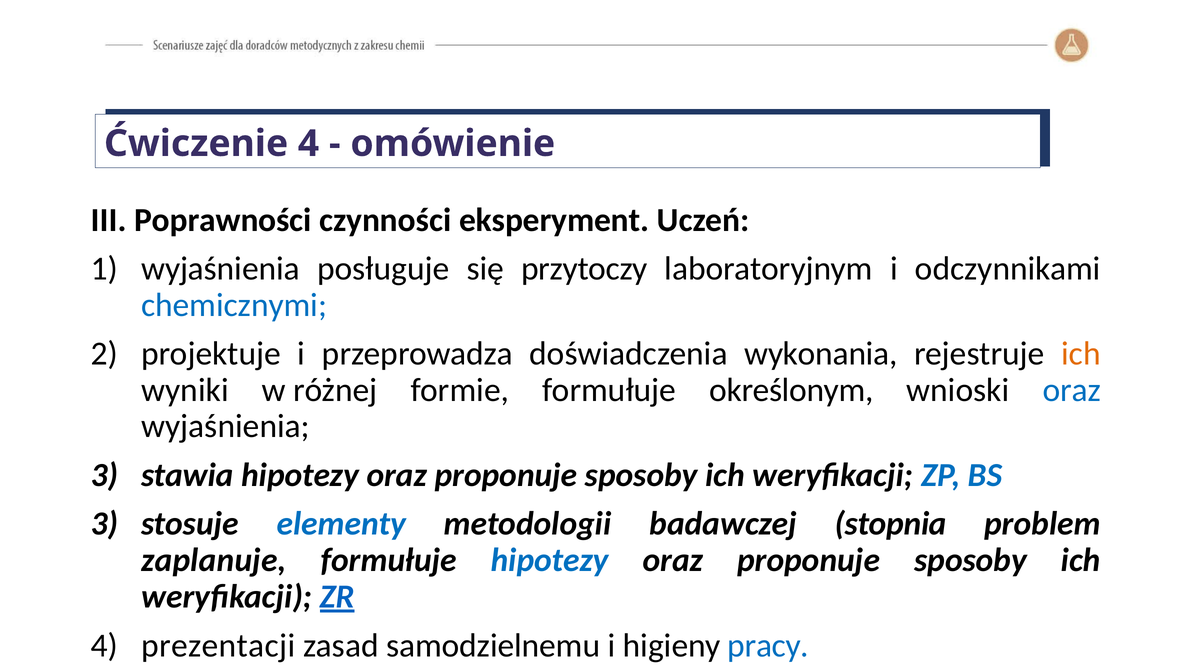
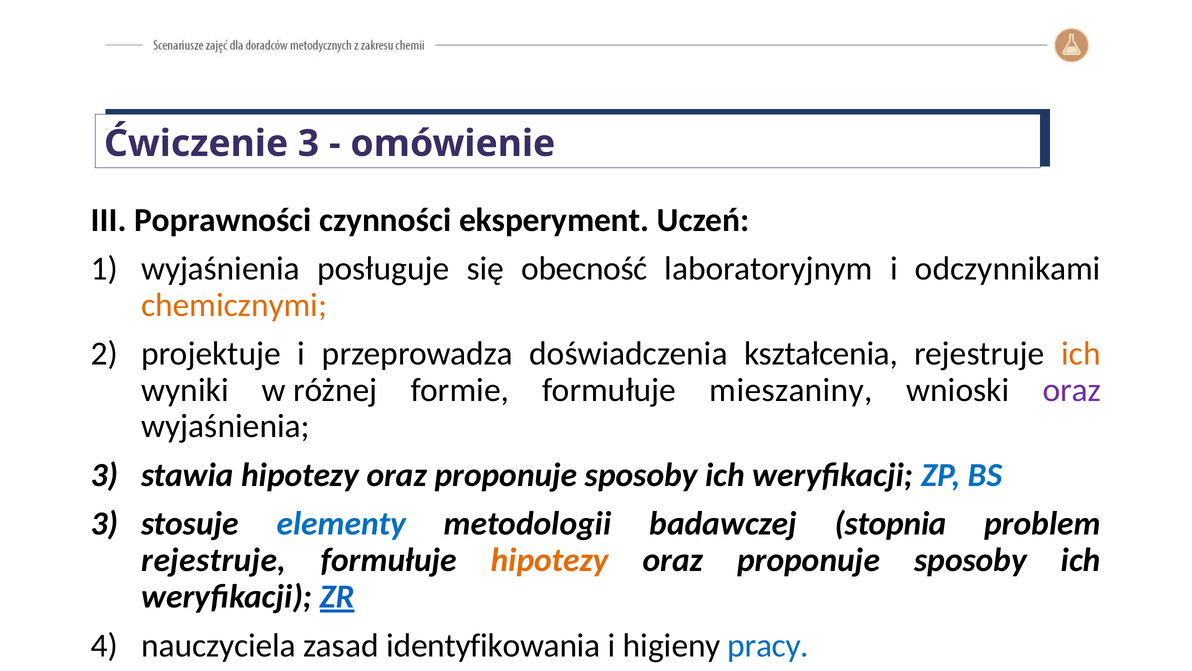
Ćwiczenie 4: 4 -> 3
przytoczy: przytoczy -> obecność
chemicznymi colour: blue -> orange
wykonania: wykonania -> kształcenia
określonym: określonym -> mieszaniny
oraz at (1072, 390) colour: blue -> purple
zaplanuje at (214, 560): zaplanuje -> rejestruje
hipotezy at (550, 560) colour: blue -> orange
prezentacji: prezentacji -> nauczyciela
samodzielnemu: samodzielnemu -> identyfikowania
